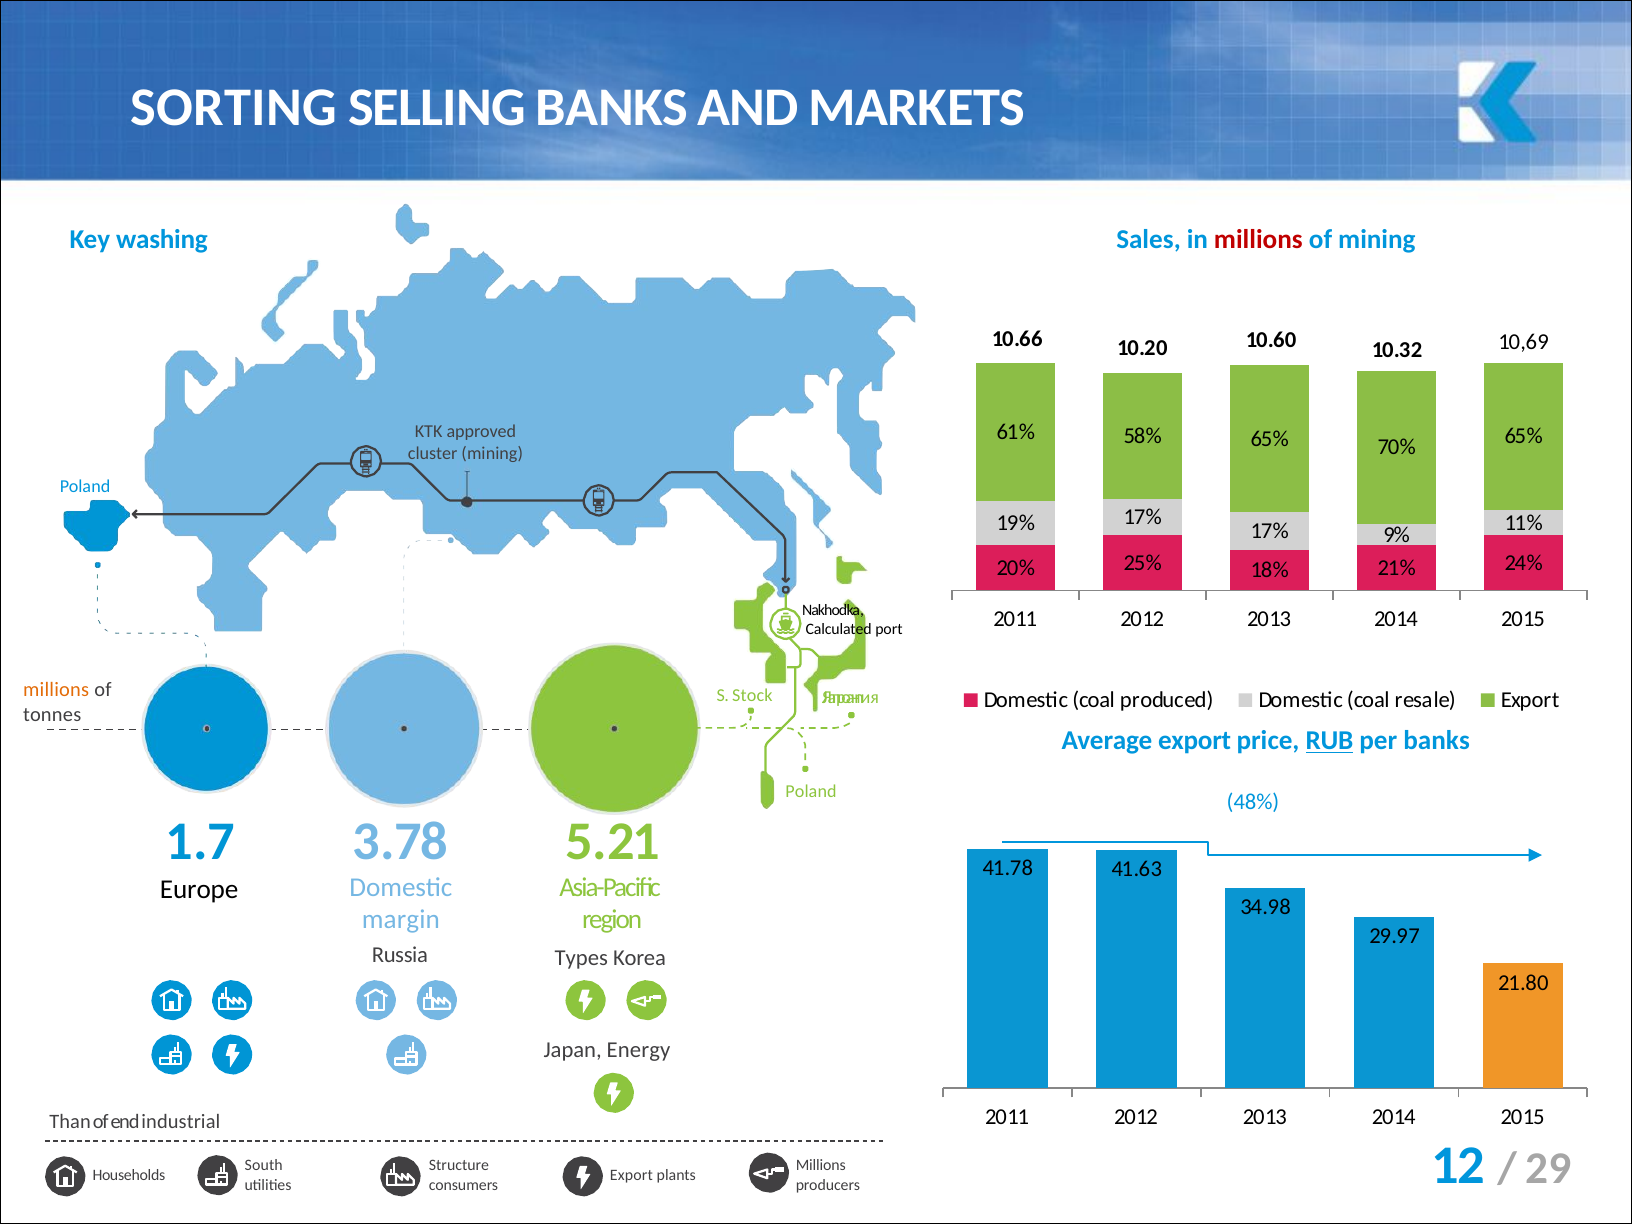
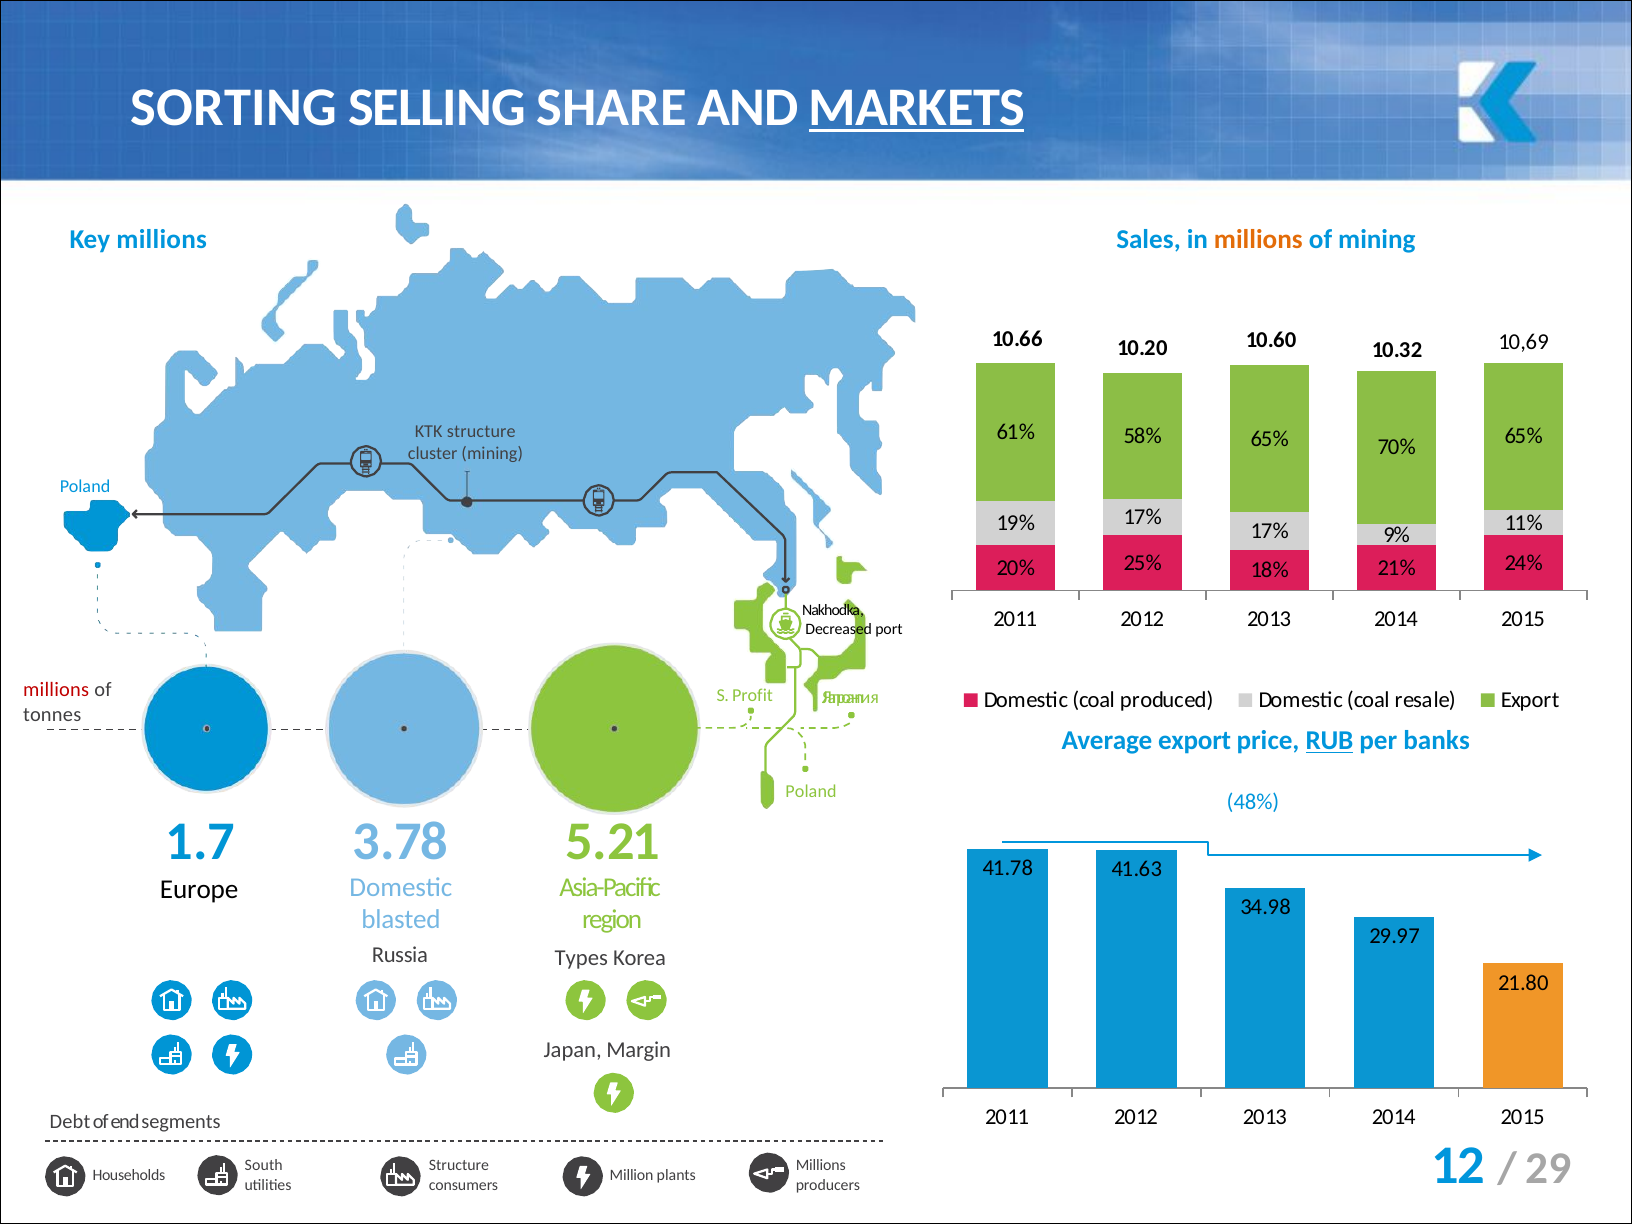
SELLING BANKS: BANKS -> SHARE
MARKETS underline: none -> present
Key washing: washing -> millions
millions at (1258, 239) colour: red -> orange
KTK approved: approved -> structure
Calculated: Calculated -> Decreased
millions at (56, 690) colour: orange -> red
Stock: Stock -> Profit
margin: margin -> blasted
Energy: Energy -> Margin
Than: Than -> Debt
industrial: industrial -> segments
Export at (631, 1175): Export -> Million
